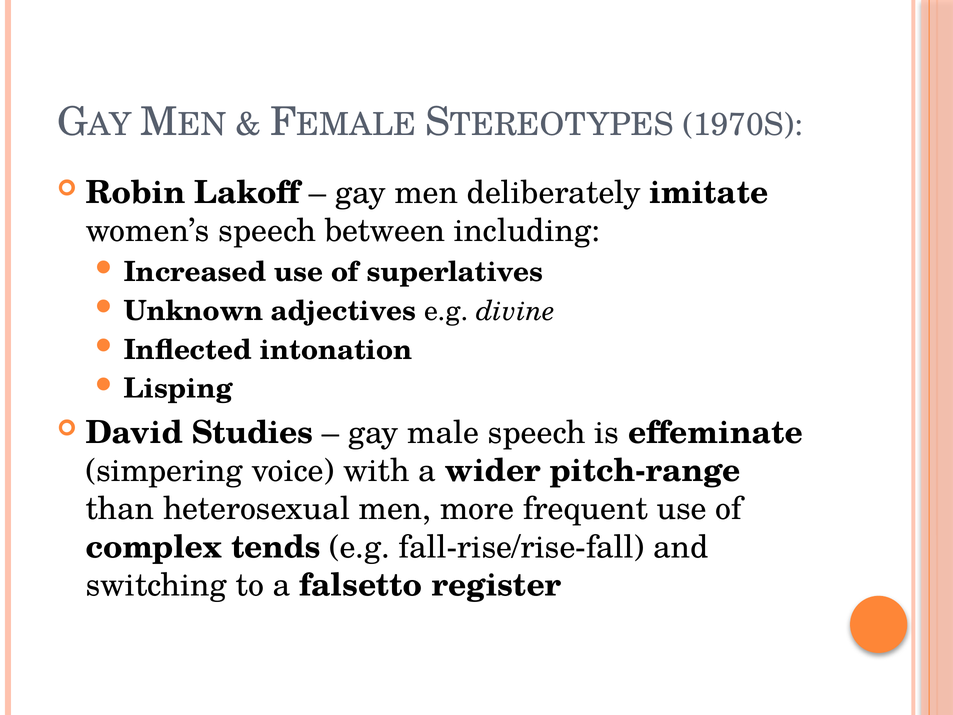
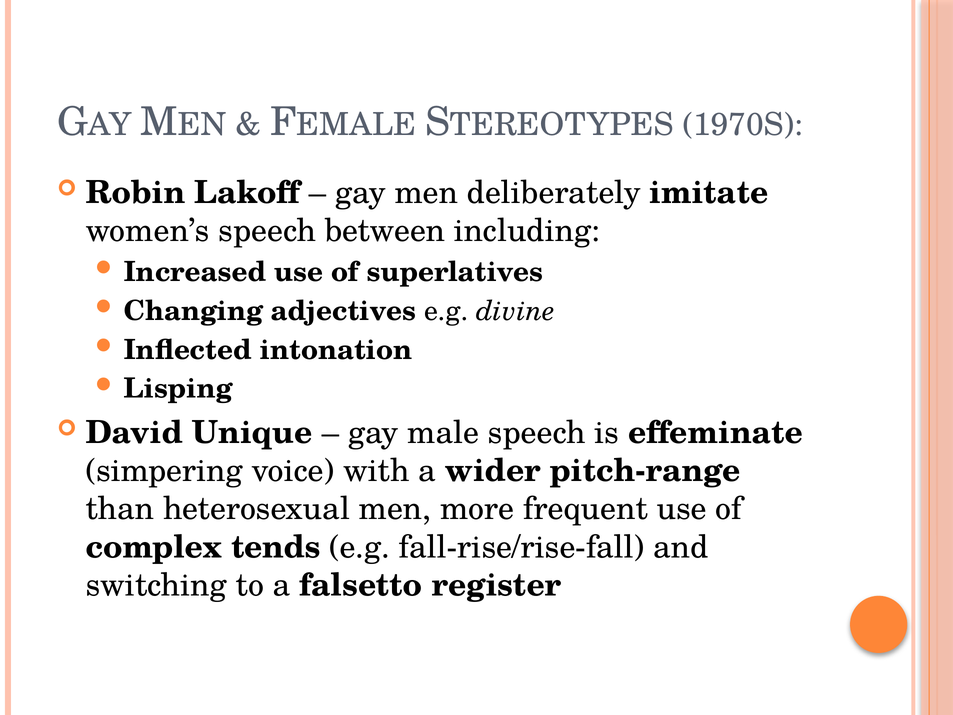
Unknown: Unknown -> Changing
Studies: Studies -> Unique
